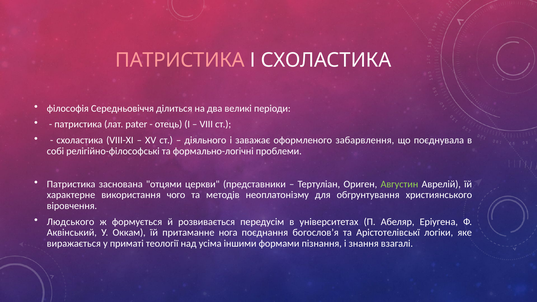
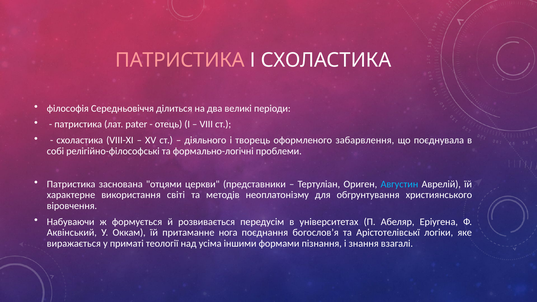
заважає: заважає -> творець
Августин colour: light green -> light blue
чого: чого -> світі
Людського: Людського -> Набуваючи
